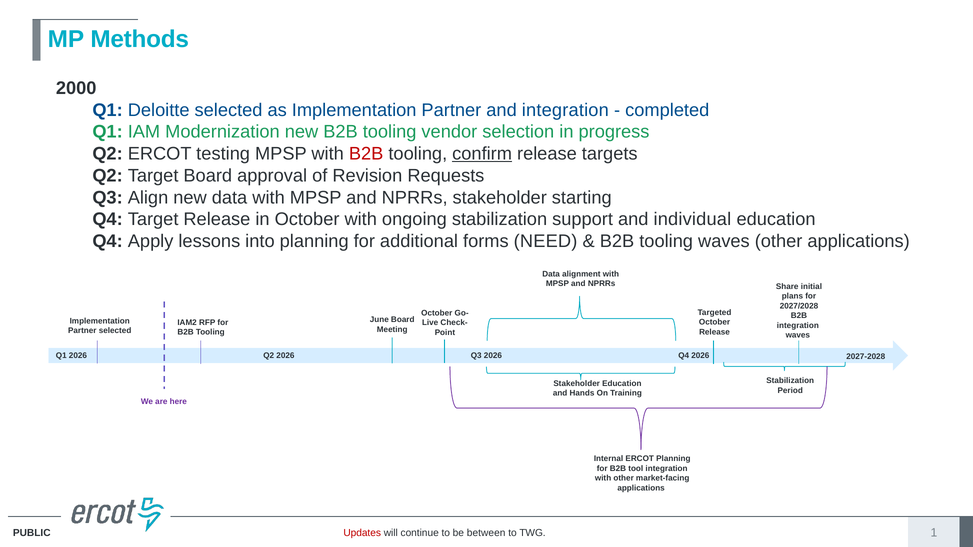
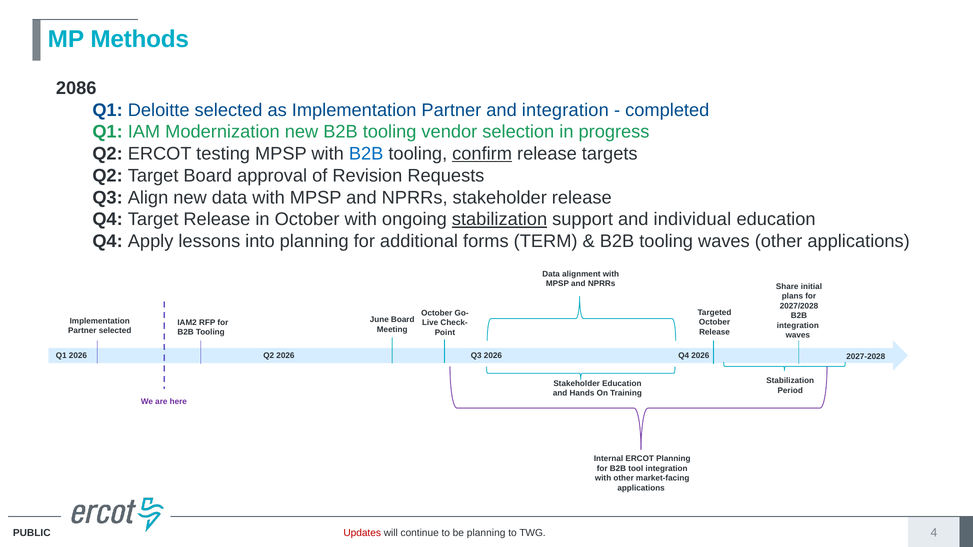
2000: 2000 -> 2086
B2B at (366, 154) colour: red -> blue
stakeholder starting: starting -> release
stabilization at (500, 220) underline: none -> present
NEED: NEED -> TERM
be between: between -> planning
1: 1 -> 4
